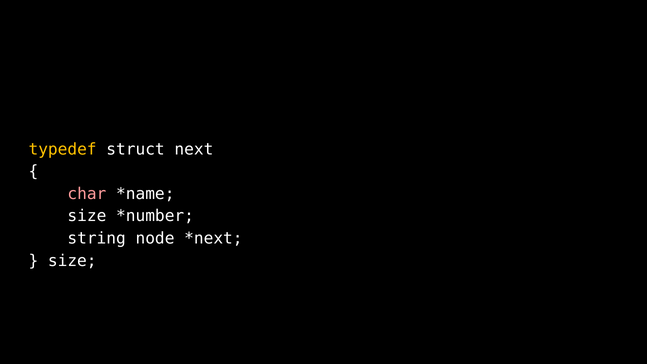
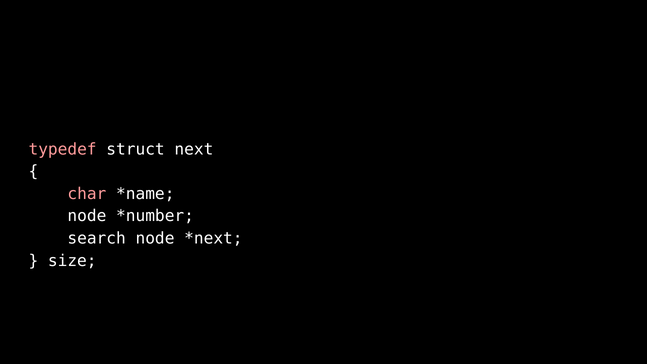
typedef colour: yellow -> pink
size at (87, 216): size -> node
string: string -> search
